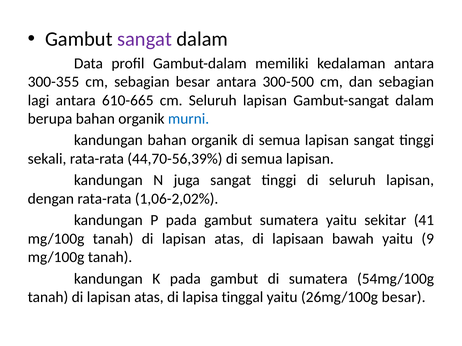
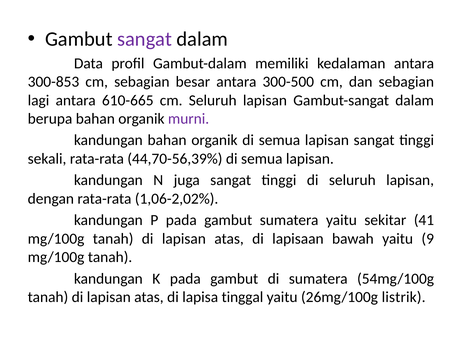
300-355: 300-355 -> 300-853
murni colour: blue -> purple
26mg/100g besar: besar -> listrik
